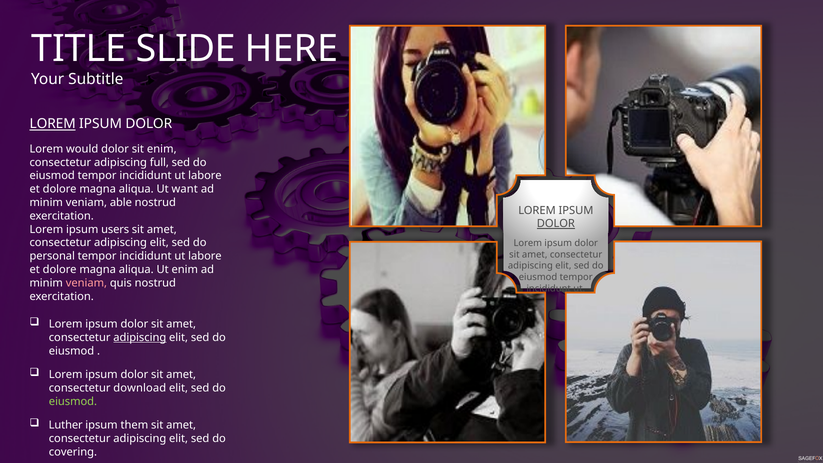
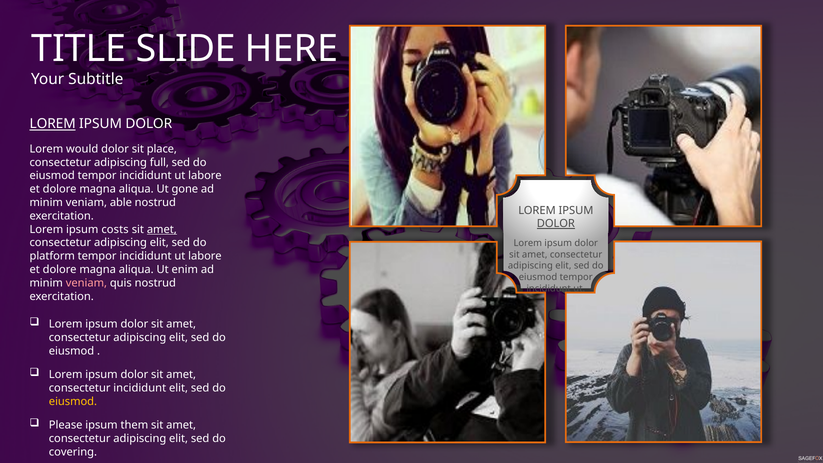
sit enim: enim -> place
want: want -> gone
users: users -> costs
amet at (162, 229) underline: none -> present
personal: personal -> platform
adipiscing at (140, 337) underline: present -> none
consectetur download: download -> incididunt
eiusmod at (73, 401) colour: light green -> yellow
Luther: Luther -> Please
